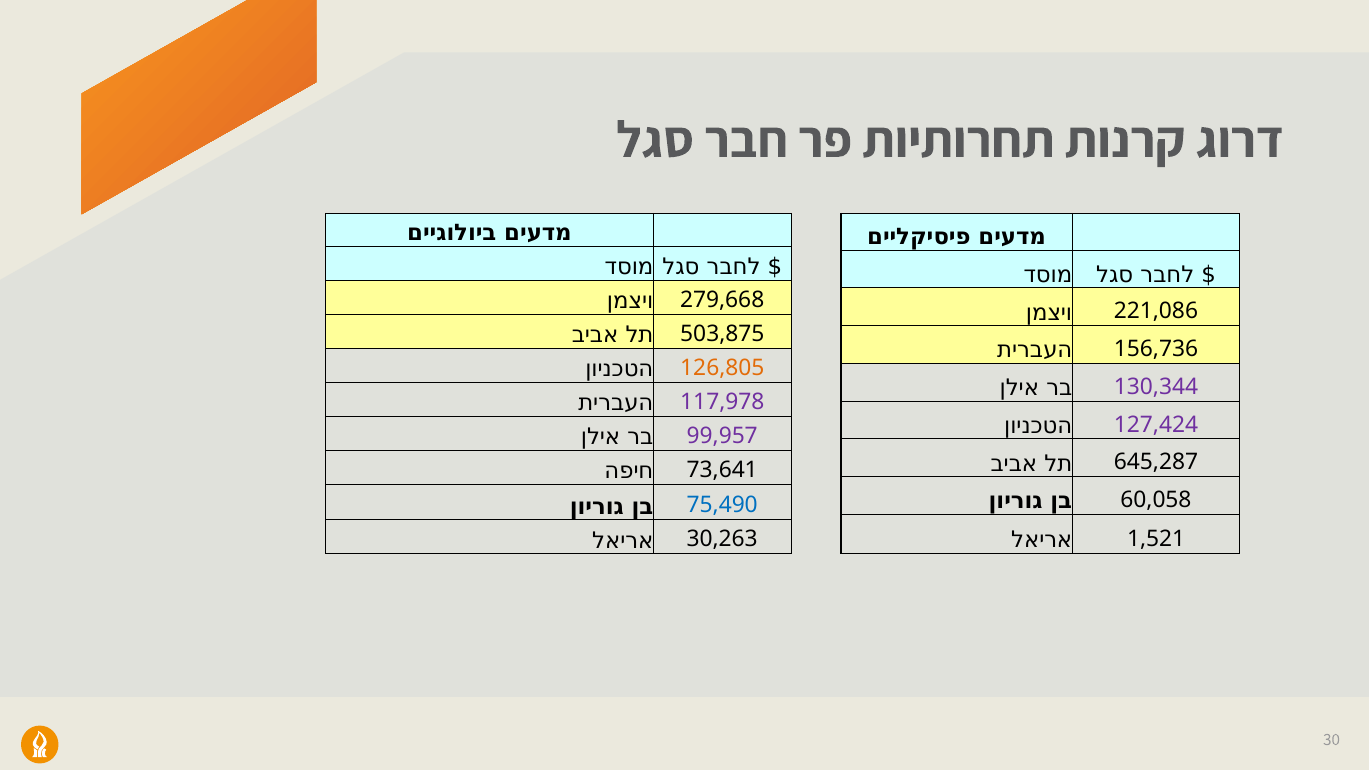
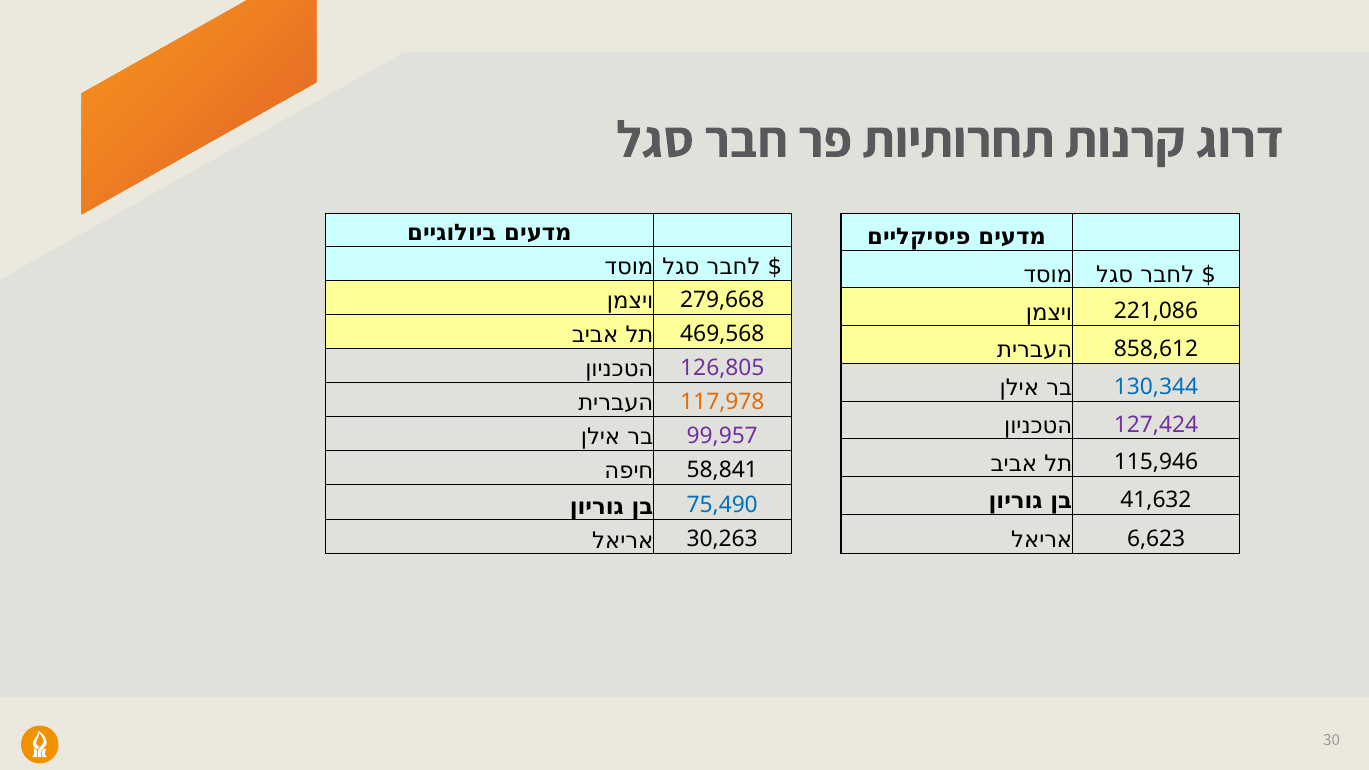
503,875: 503,875 -> 469,568
156,736: 156,736 -> 858,612
126,805 colour: orange -> purple
130,344 colour: purple -> blue
117,978 colour: purple -> orange
645,287: 645,287 -> 115,946
73,641: 73,641 -> 58,841
60,058: 60,058 -> 41,632
1,521: 1,521 -> 6,623
